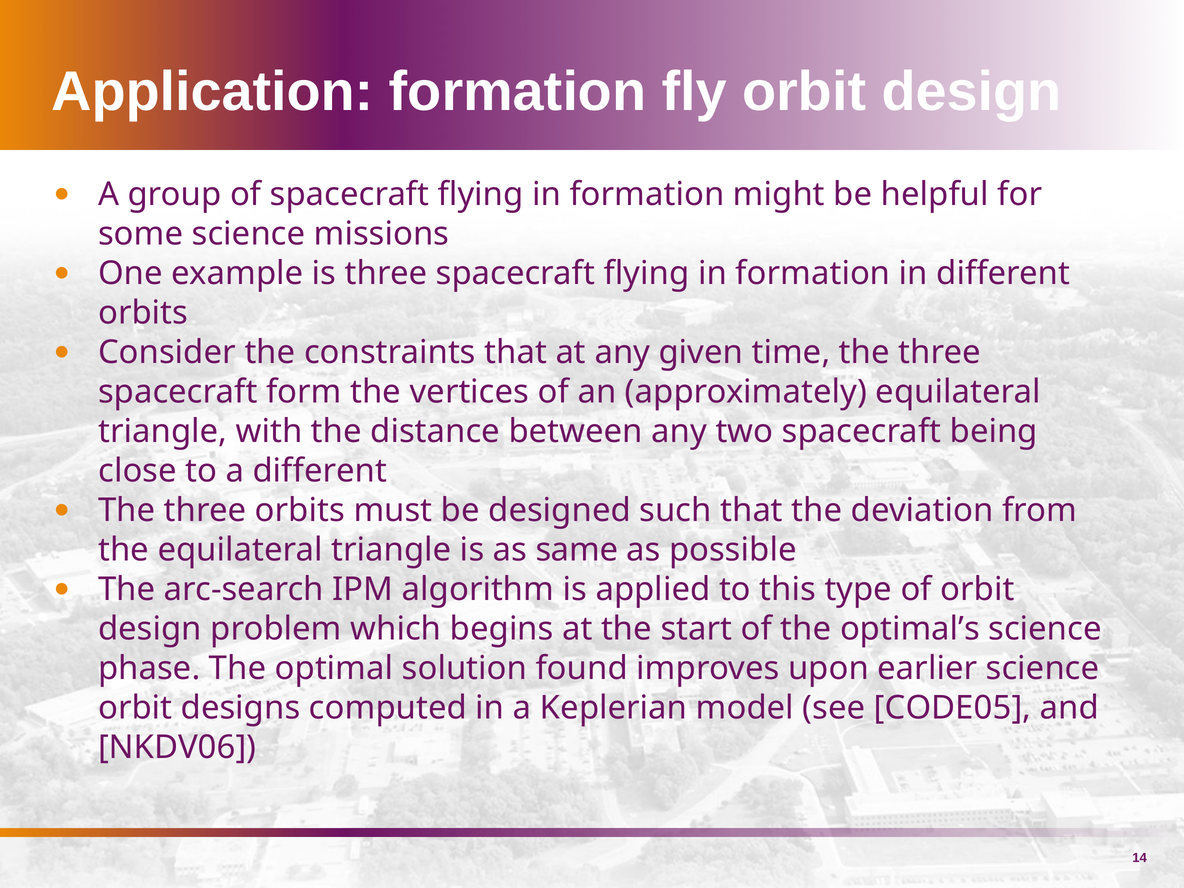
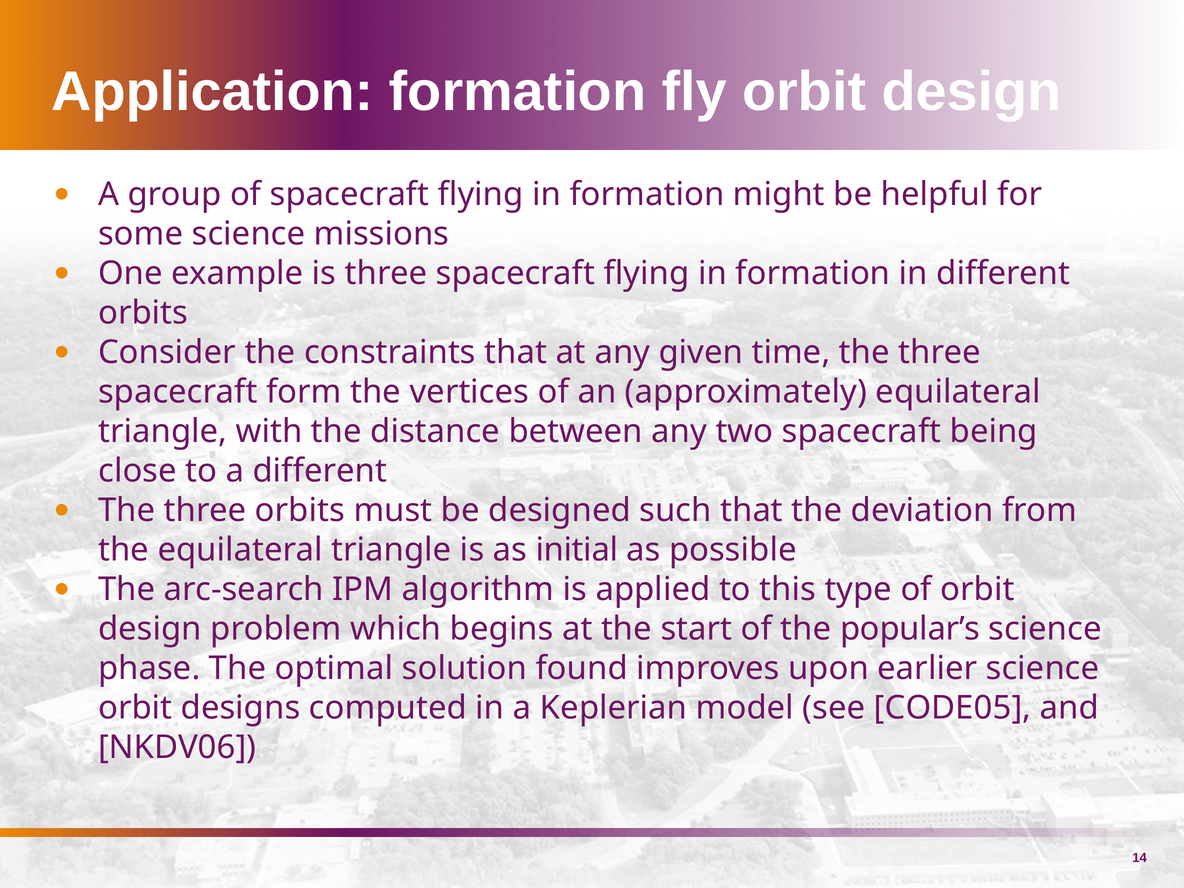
same: same -> initial
optimal’s: optimal’s -> popular’s
